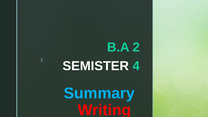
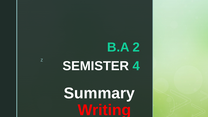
Summary colour: light blue -> white
